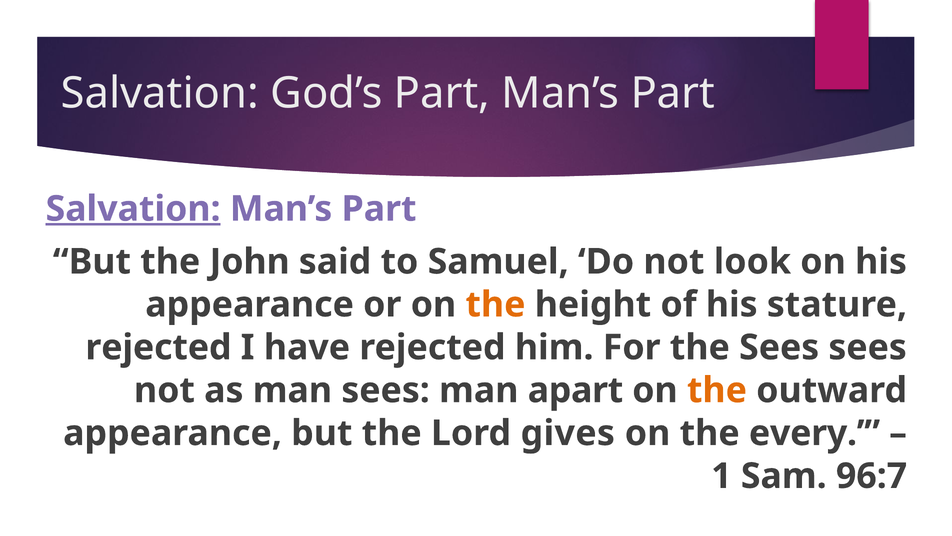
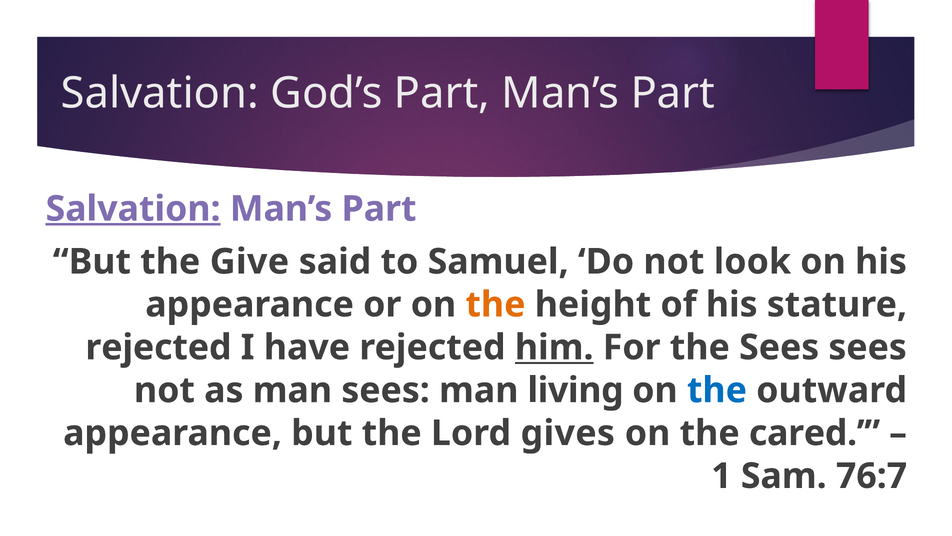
John: John -> Give
him underline: none -> present
apart: apart -> living
the at (717, 390) colour: orange -> blue
every: every -> cared
96:7: 96:7 -> 76:7
